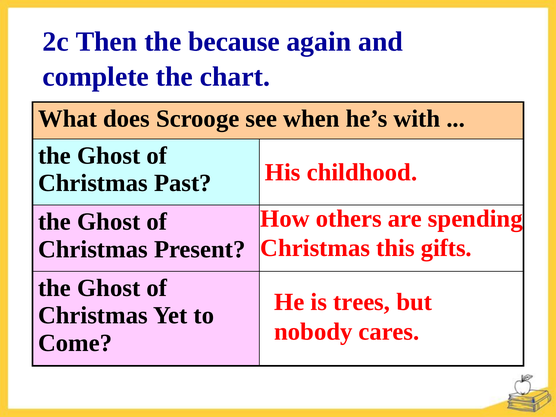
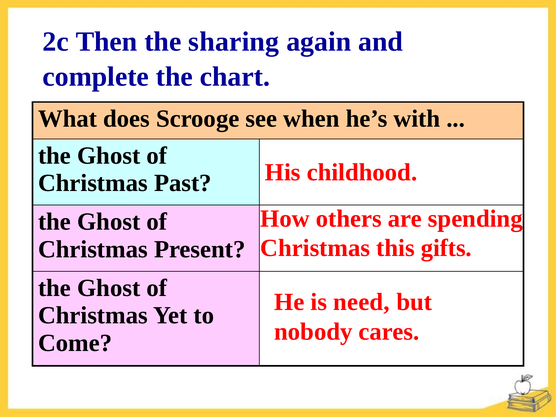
because: because -> sharing
trees: trees -> need
